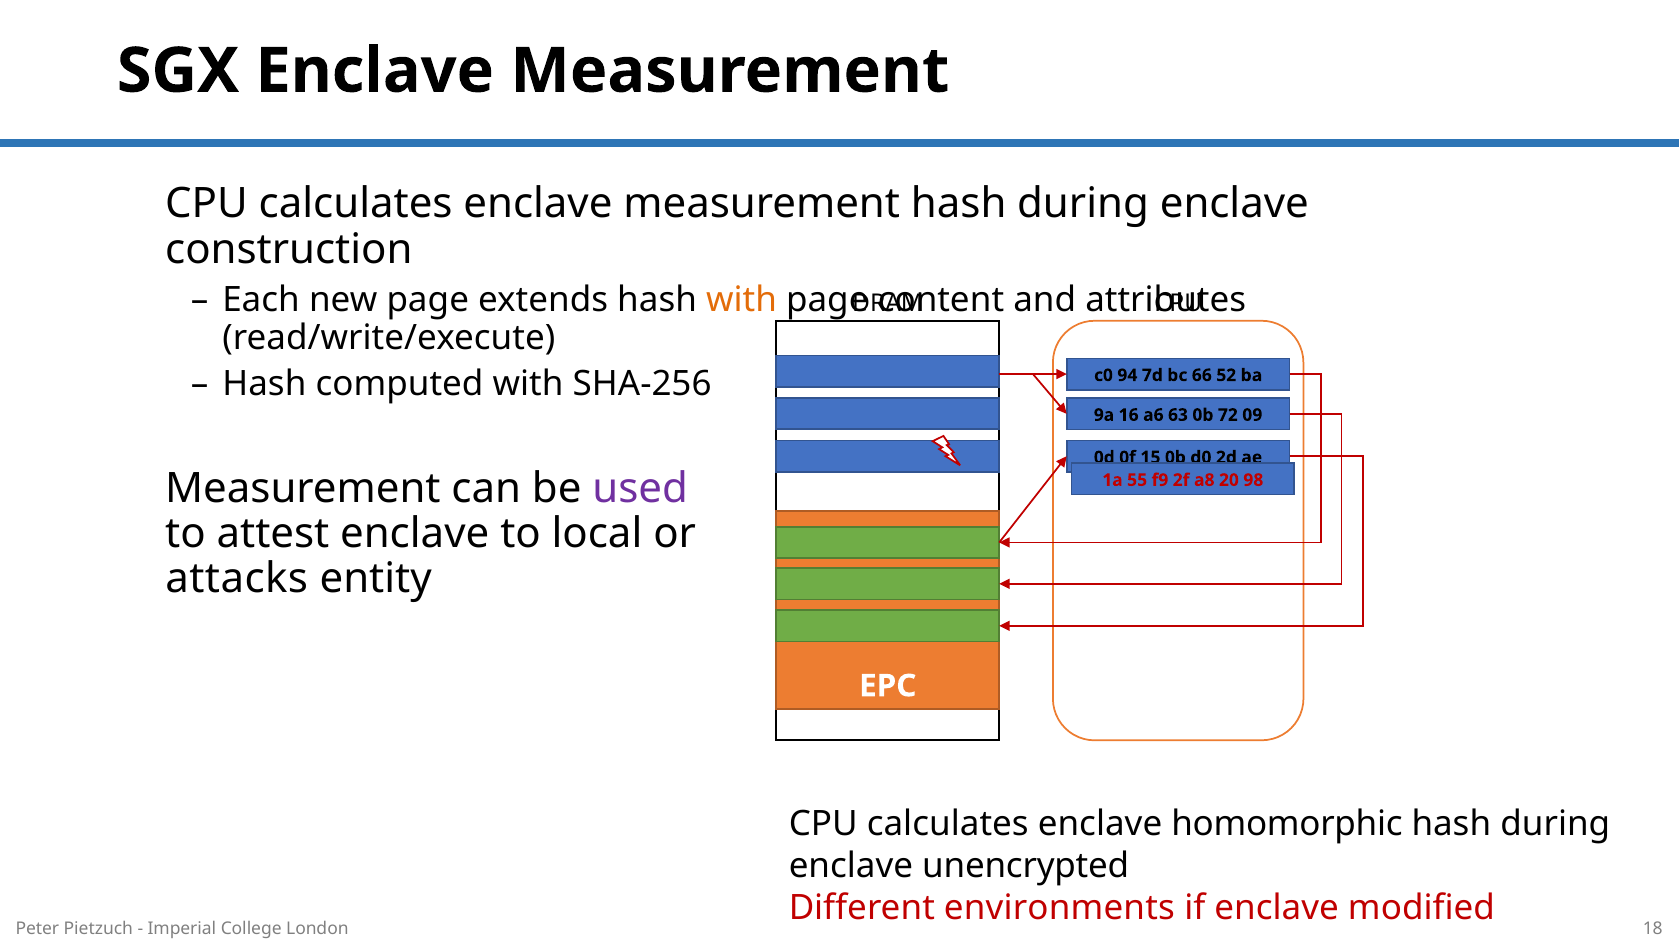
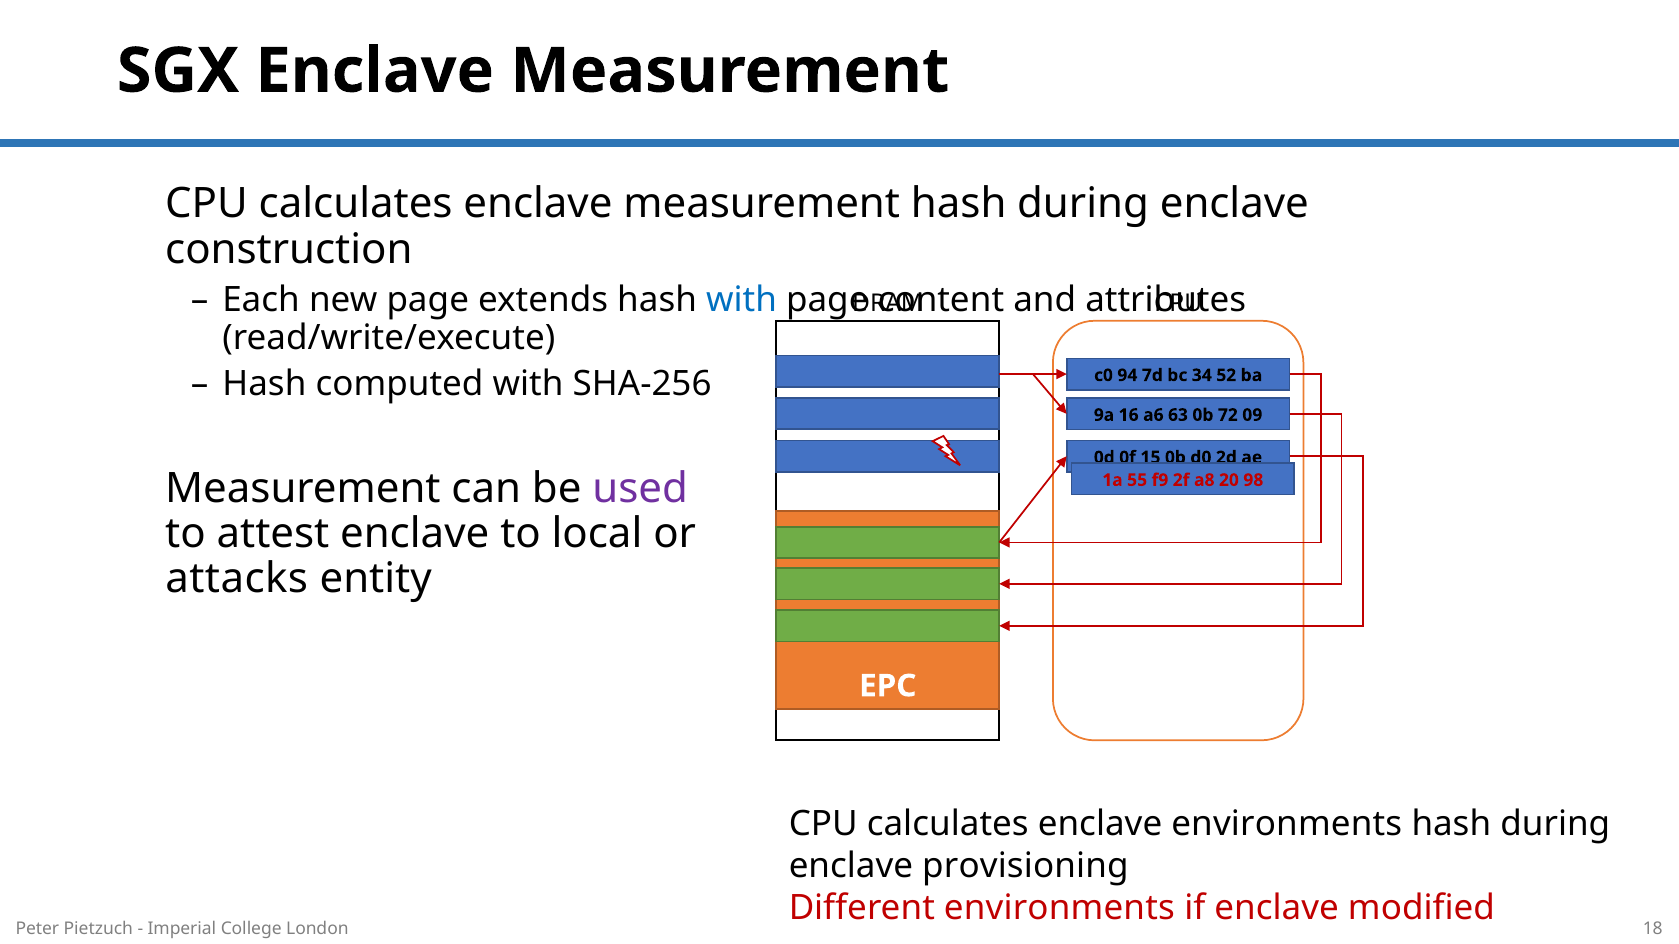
with at (742, 300) colour: orange -> blue
66: 66 -> 34
enclave homomorphic: homomorphic -> environments
unencrypted: unencrypted -> provisioning
